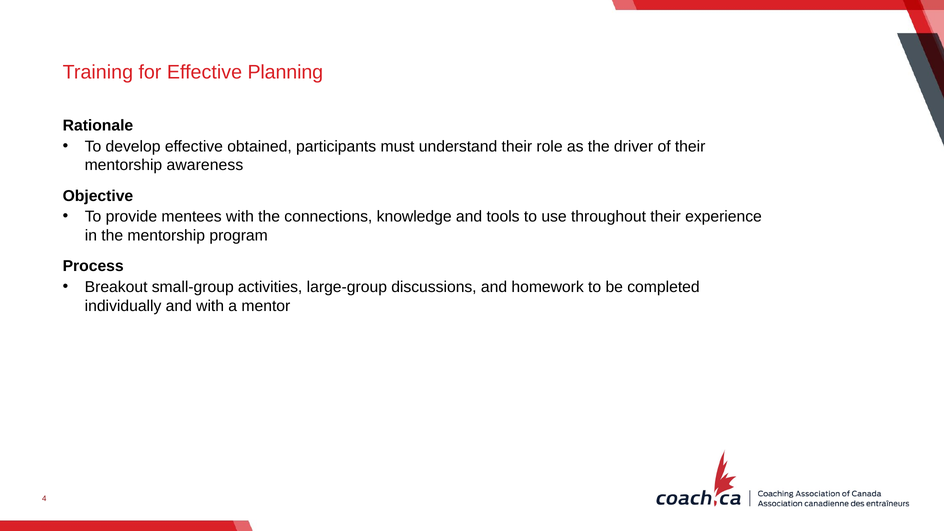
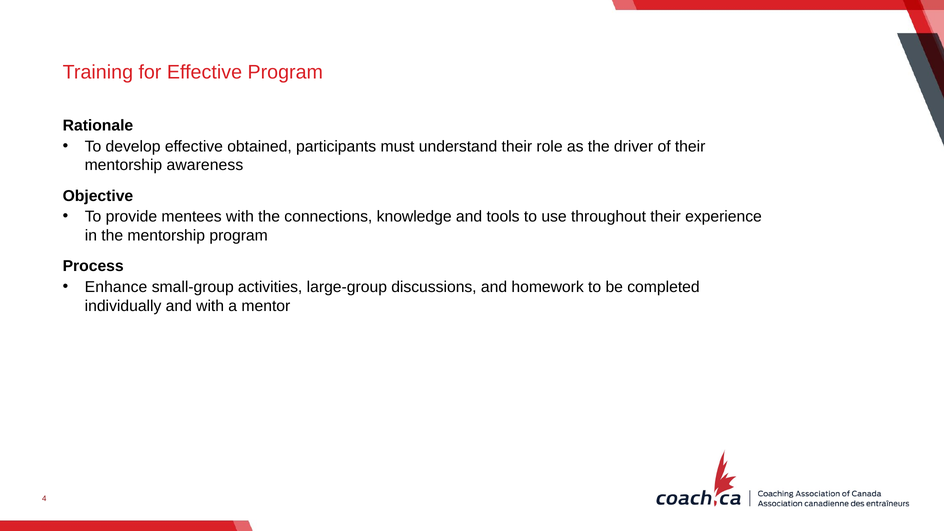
Effective Planning: Planning -> Program
Breakout: Breakout -> Enhance
